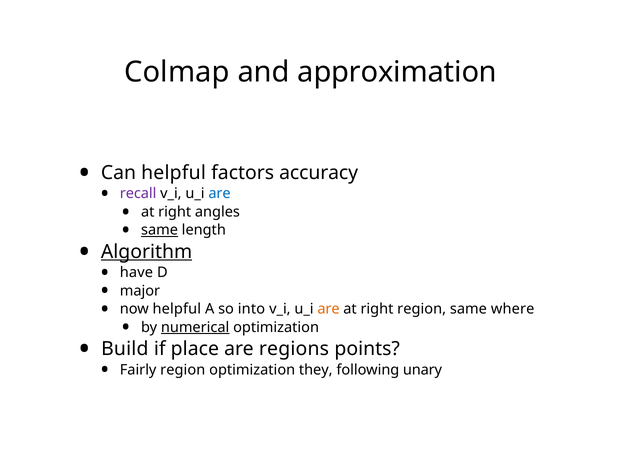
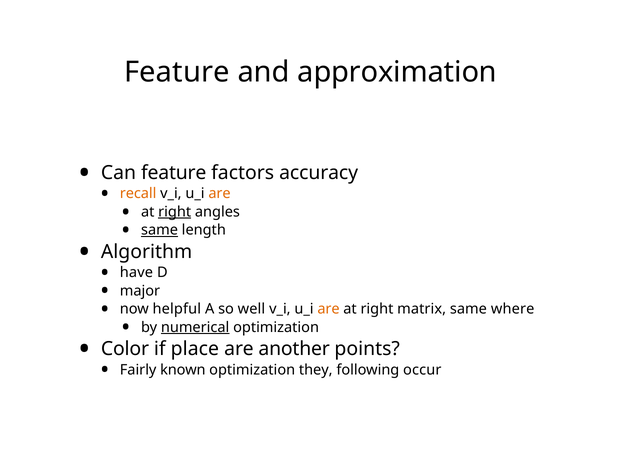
Colmap at (177, 72): Colmap -> Feature
Can helpful: helpful -> feature
recall colour: purple -> orange
are at (220, 194) colour: blue -> orange
right at (175, 212) underline: none -> present
Algorithm underline: present -> none
into: into -> well
right region: region -> matrix
Build: Build -> Color
regions: regions -> another
Fairly region: region -> known
unary: unary -> occur
